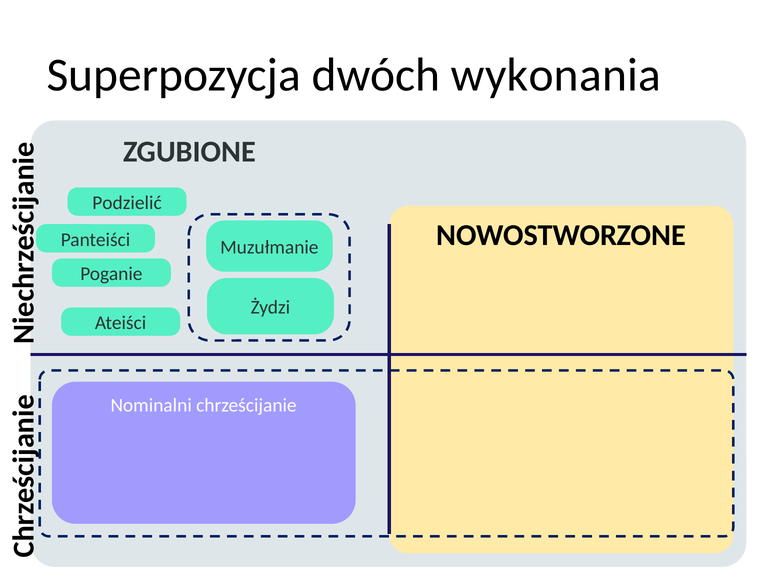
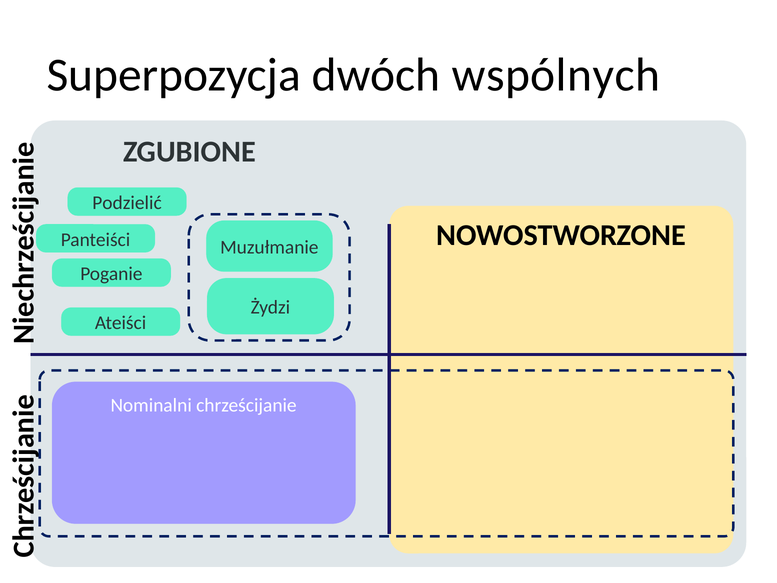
wykonania: wykonania -> wspólnych
